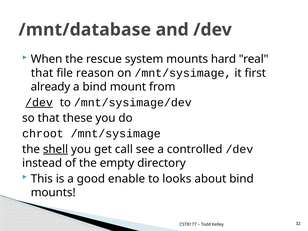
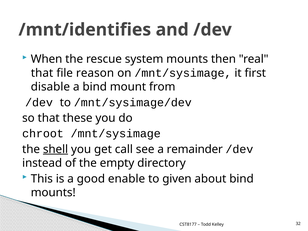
/mnt/database: /mnt/database -> /mnt/identifies
hard: hard -> then
already: already -> disable
/dev at (39, 102) underline: present -> none
controlled: controlled -> remainder
looks: looks -> given
